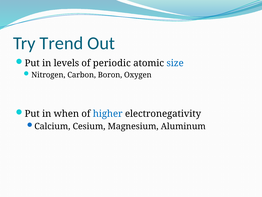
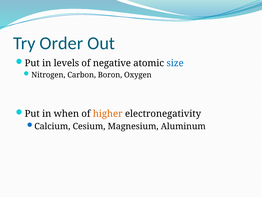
Trend: Trend -> Order
periodic: periodic -> negative
higher colour: blue -> orange
